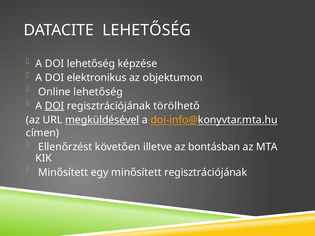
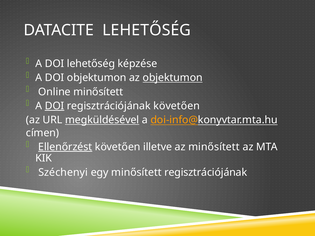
DOI elektronikus: elektronikus -> objektumon
objektumon at (173, 78) underline: none -> present
Online lehetőség: lehetőség -> minősített
regisztrációjának törölhető: törölhető -> követően
Ellenőrzést underline: none -> present
az bontásban: bontásban -> minősített
Minősített at (63, 172): Minősített -> Széchenyi
